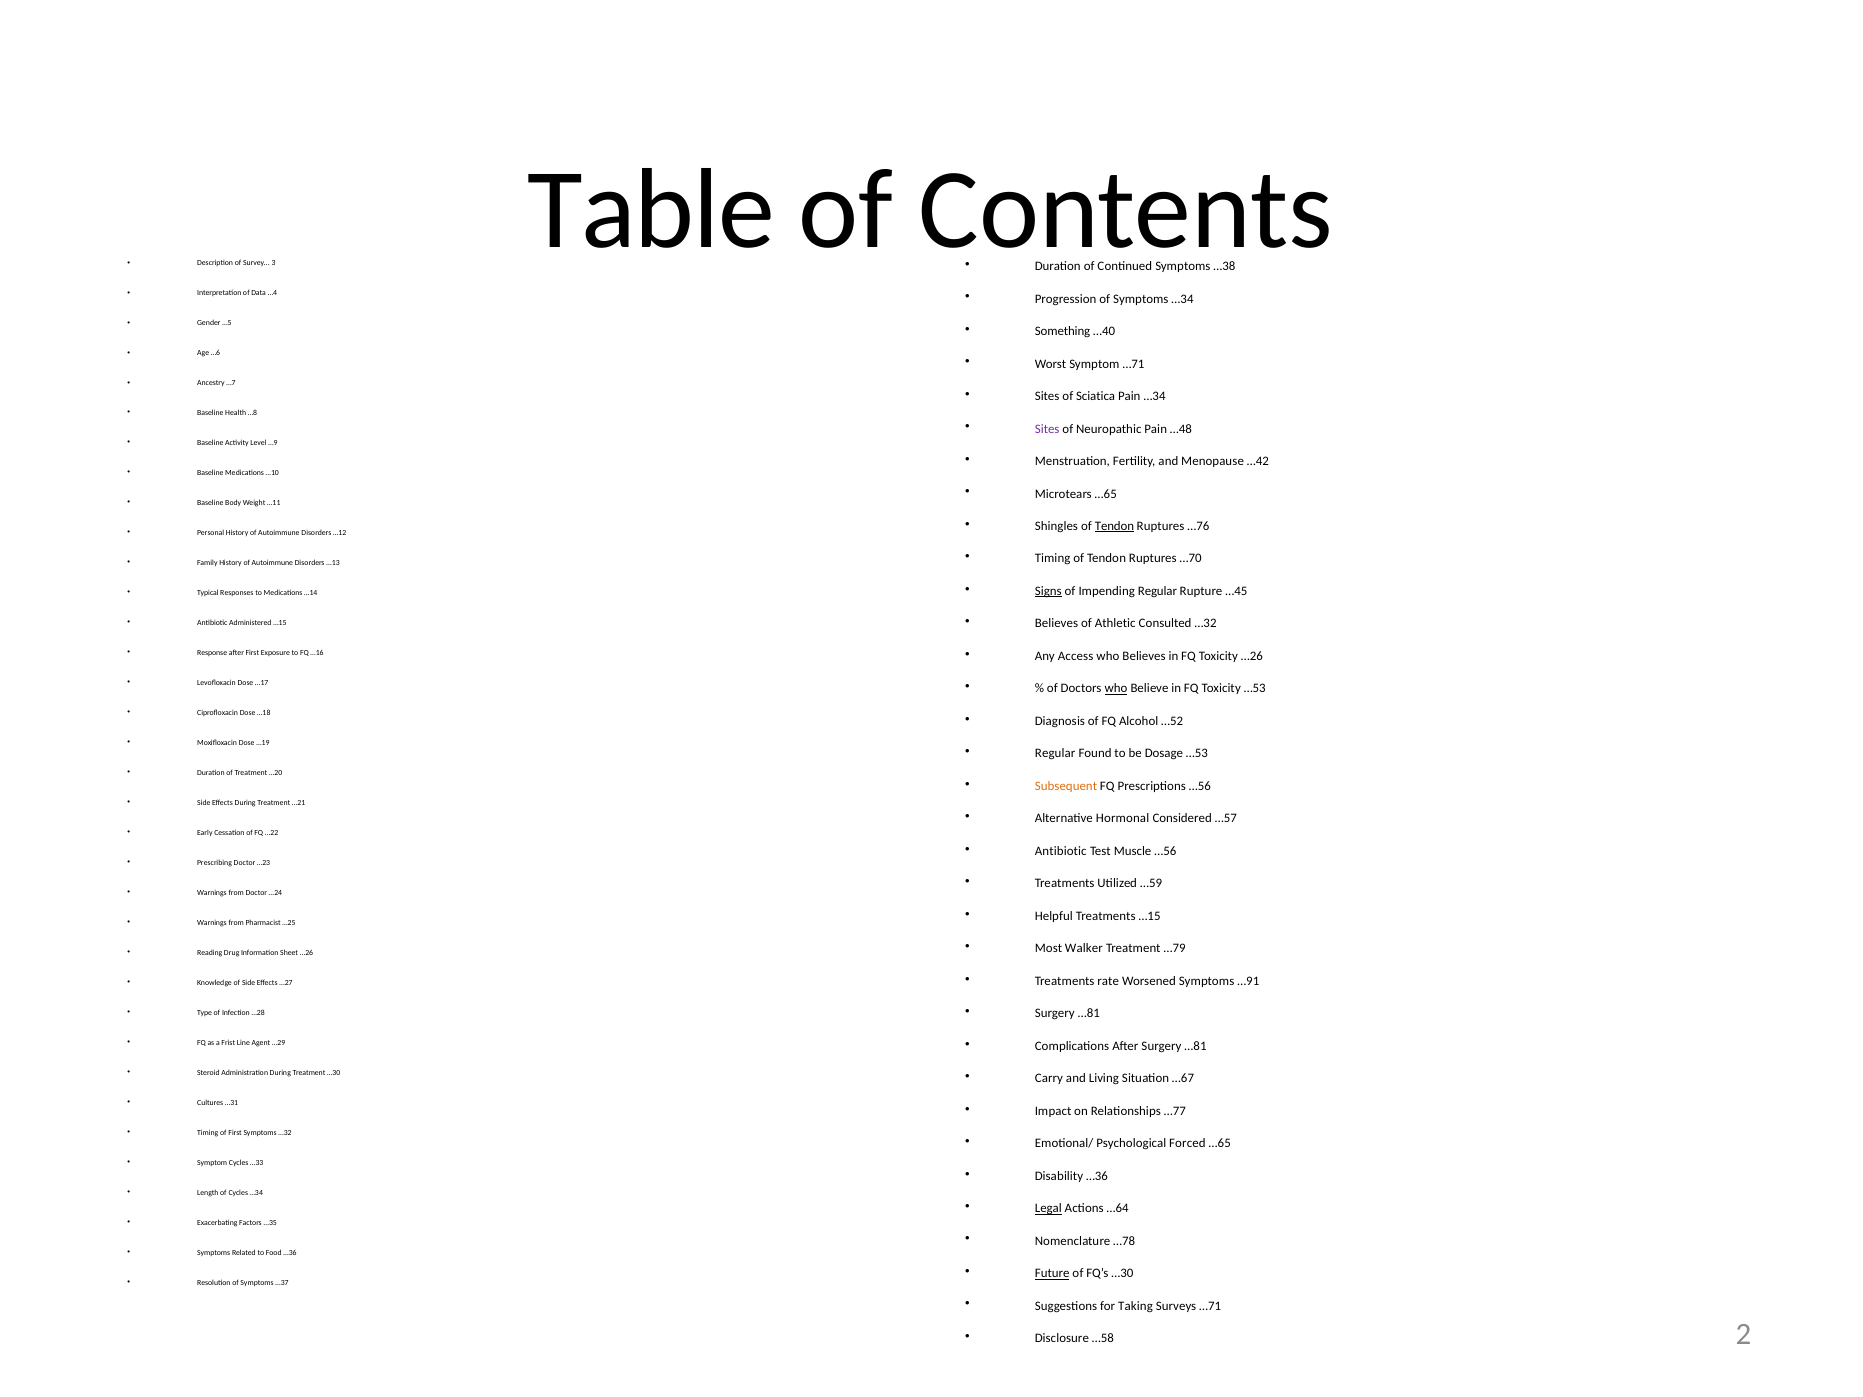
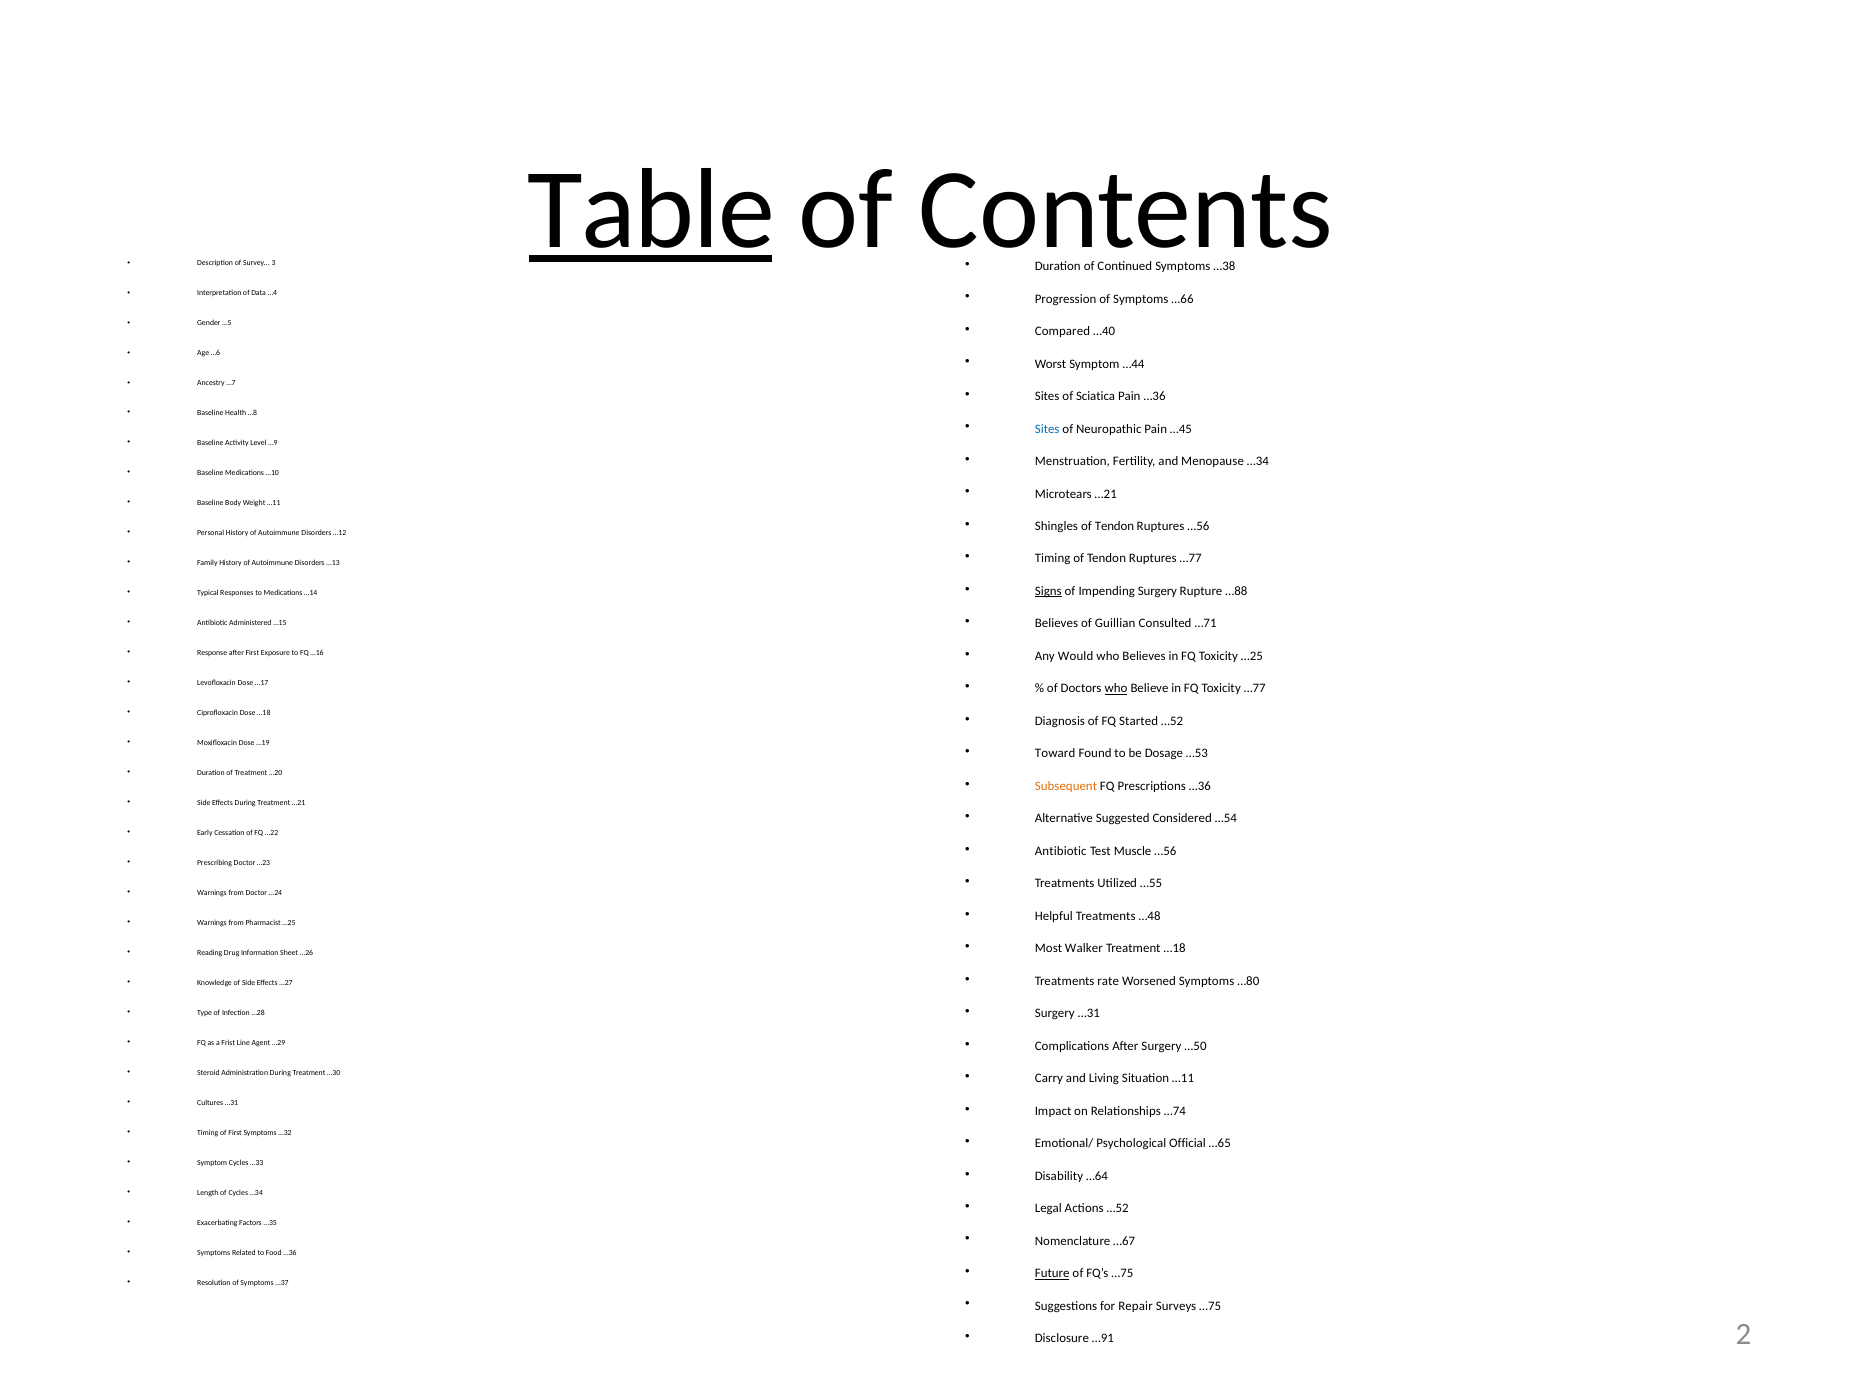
Table underline: none -> present
Symptoms …34: …34 -> …66
Something: Something -> Compared
Symptom …71: …71 -> …44
Pain …34: …34 -> …36
Sites at (1047, 429) colour: purple -> blue
…48: …48 -> …45
Menopause …42: …42 -> …34
Microtears …65: …65 -> …21
Tendon at (1114, 526) underline: present -> none
Ruptures …76: …76 -> …56
Ruptures …70: …70 -> …77
Impending Regular: Regular -> Surgery
…45: …45 -> …88
Athletic: Athletic -> Guillian
Consulted …32: …32 -> …71
Access: Access -> Would
Toxicity …26: …26 -> …25
Toxicity …53: …53 -> …77
Alcohol: Alcohol -> Started
Regular at (1055, 754): Regular -> Toward
Prescriptions …56: …56 -> …36
Hormonal: Hormonal -> Suggested
…57: …57 -> …54
…59: …59 -> …55
Treatments …15: …15 -> …48
Treatment …79: …79 -> …18
…91: …91 -> …80
…81 at (1089, 1014): …81 -> …31
After Surgery …81: …81 -> …50
Situation …67: …67 -> …11
…77: …77 -> …74
Forced: Forced -> Official
Disability …36: …36 -> …64
Legal underline: present -> none
Actions …64: …64 -> …52
…78: …78 -> …67
FQ’s …30: …30 -> …75
Taking: Taking -> Repair
Surveys …71: …71 -> …75
…58: …58 -> …91
